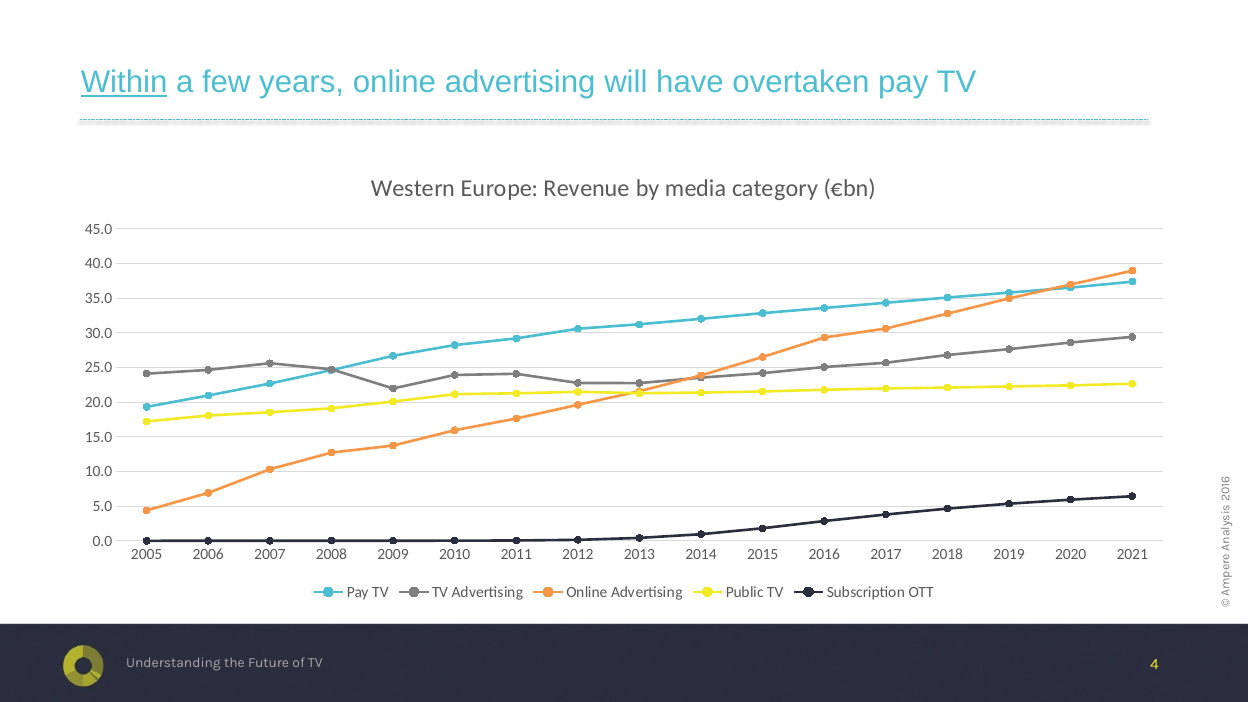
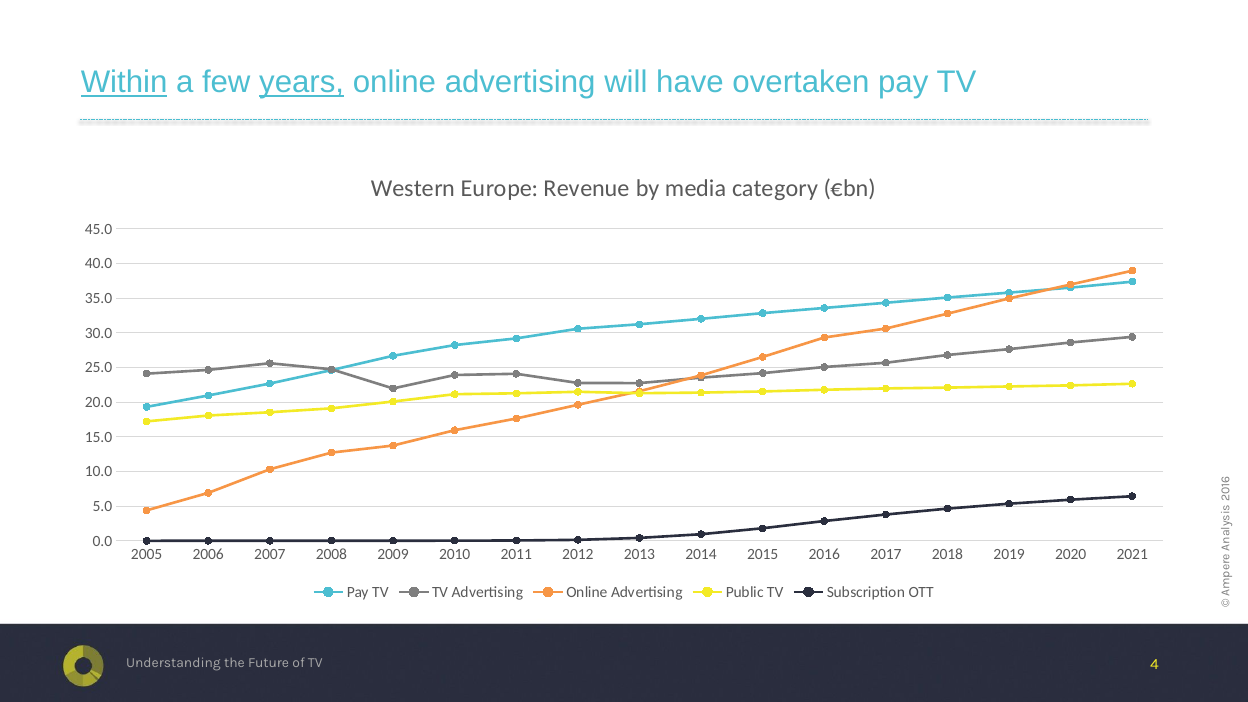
years underline: none -> present
